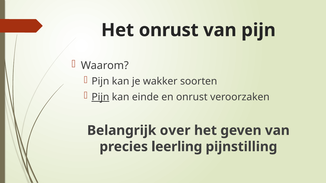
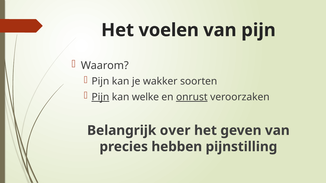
Het onrust: onrust -> voelen
einde: einde -> welke
onrust at (192, 97) underline: none -> present
leerling: leerling -> hebben
